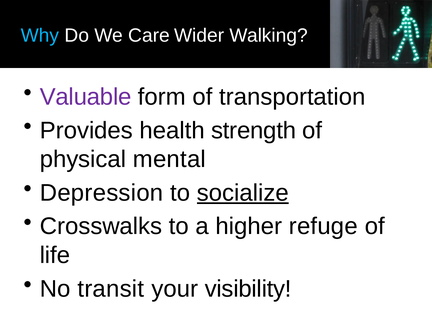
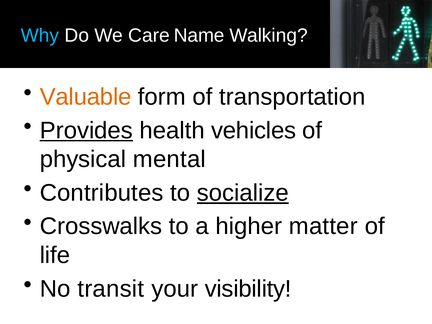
Wider: Wider -> Name
Valuable colour: purple -> orange
Provides underline: none -> present
strength: strength -> vehicles
Depression: Depression -> Contributes
refuge: refuge -> matter
